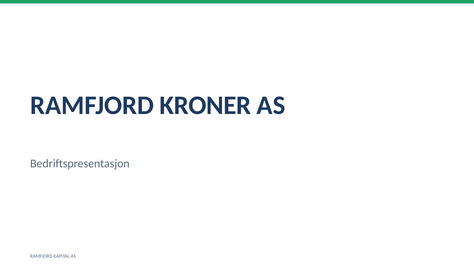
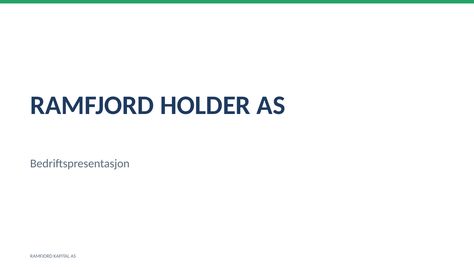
KRONER: KRONER -> HOLDER
